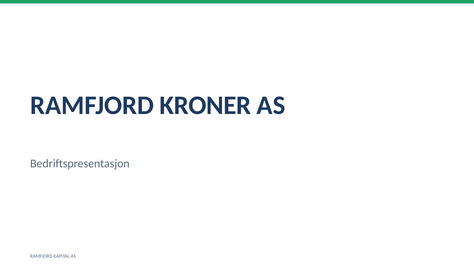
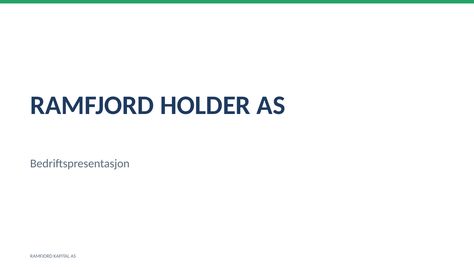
KRONER: KRONER -> HOLDER
